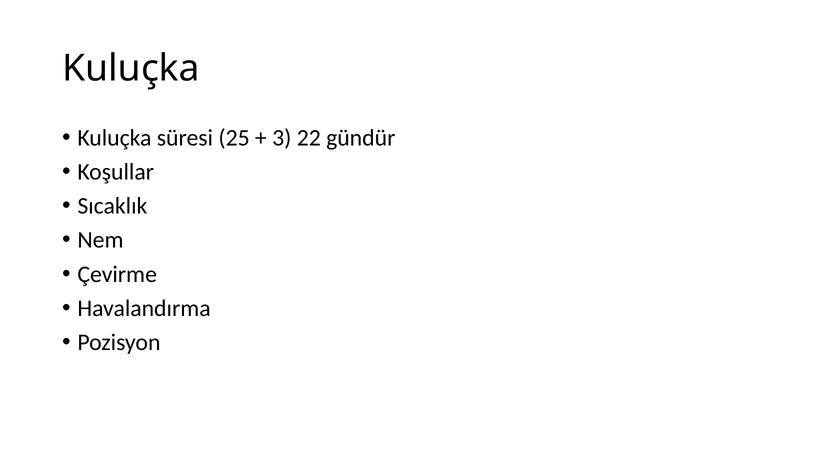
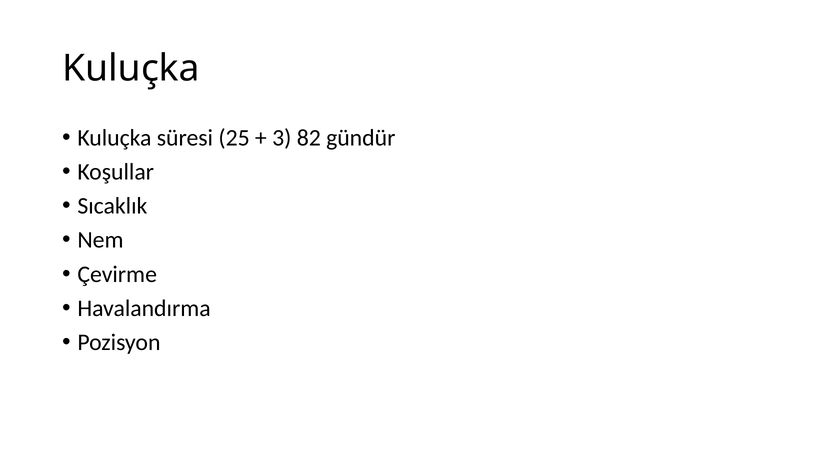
22: 22 -> 82
